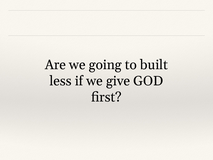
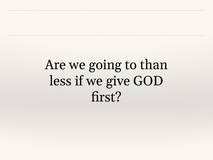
built: built -> than
